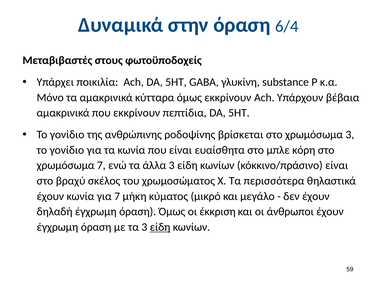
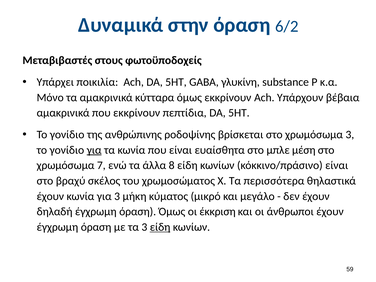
6/4: 6/4 -> 6/2
για at (94, 150) underline: none -> present
κόρη: κόρη -> μέση
άλλα 3: 3 -> 8
για 7: 7 -> 3
